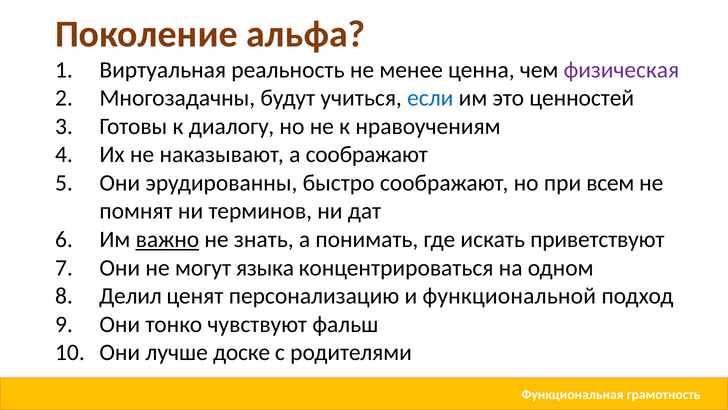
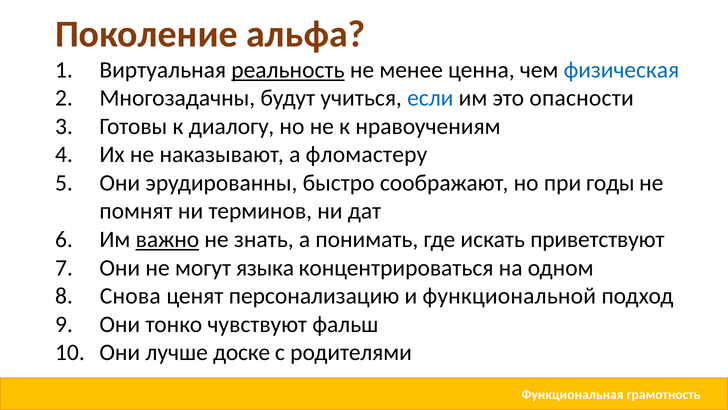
реальность underline: none -> present
физическая colour: purple -> blue
ценностей: ценностей -> опасности
а соображают: соображают -> фломастеру
всем: всем -> годы
Делил: Делил -> Снова
